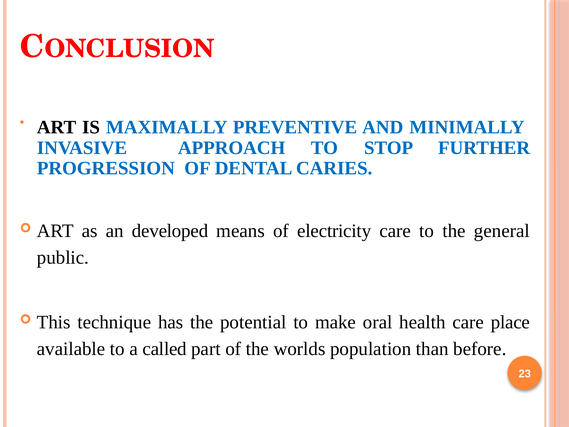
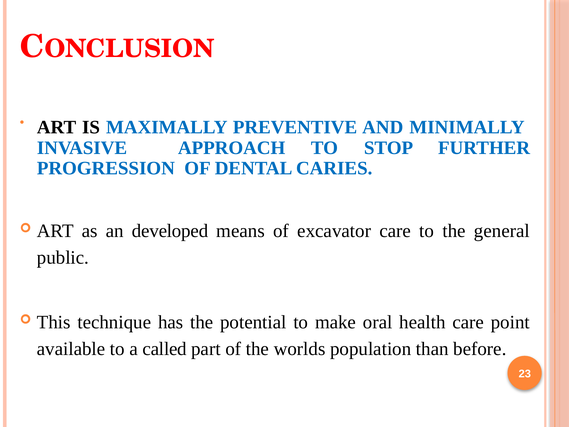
electricity: electricity -> excavator
place: place -> point
